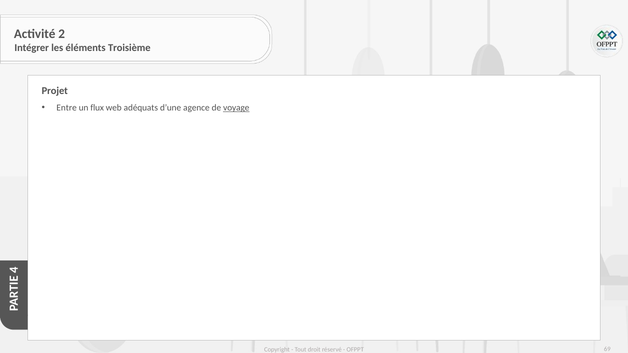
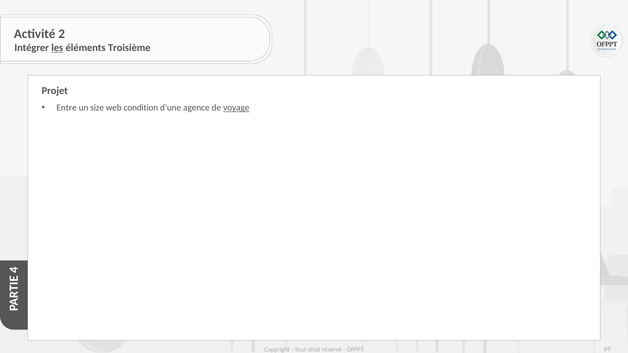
les underline: none -> present
flux: flux -> size
adéquats: adéquats -> condition
